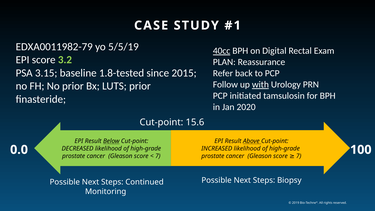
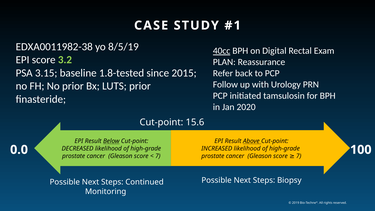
EDXA0011982-79: EDXA0011982-79 -> EDXA0011982-38
5/5/19: 5/5/19 -> 8/5/19
with underline: present -> none
